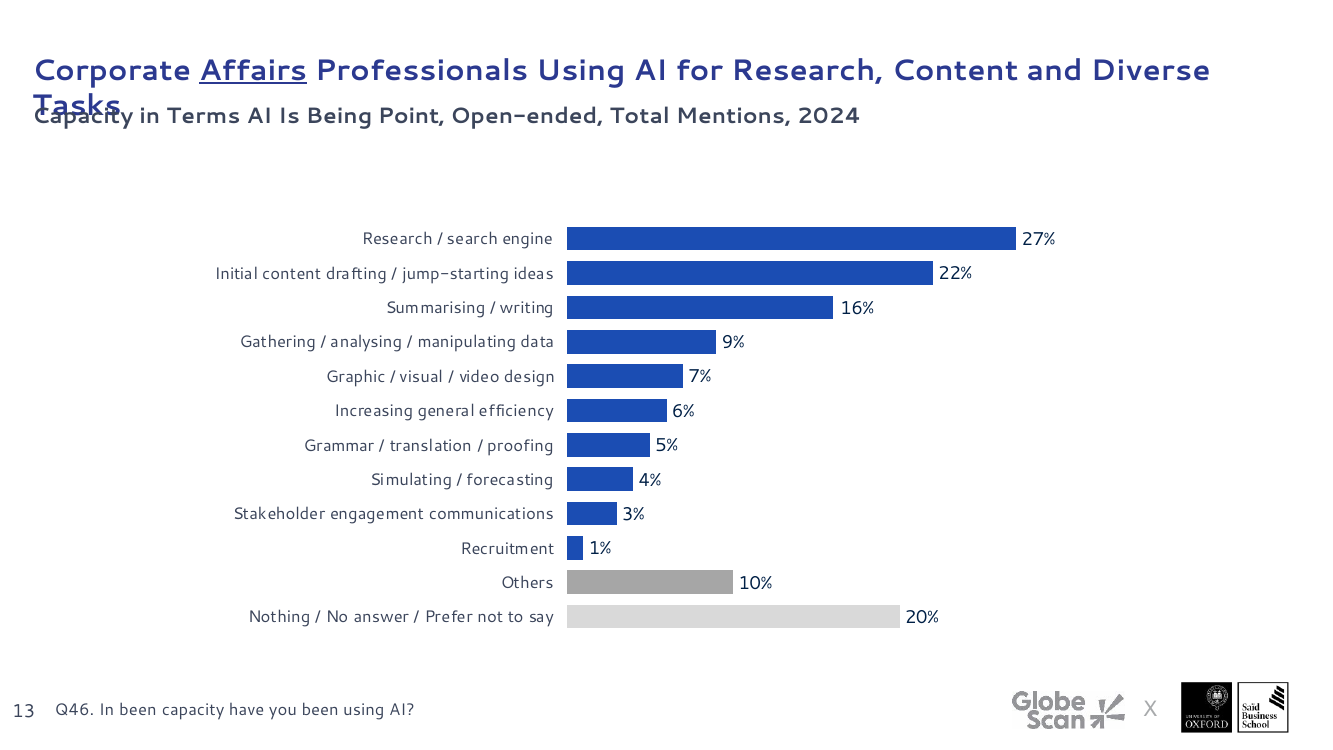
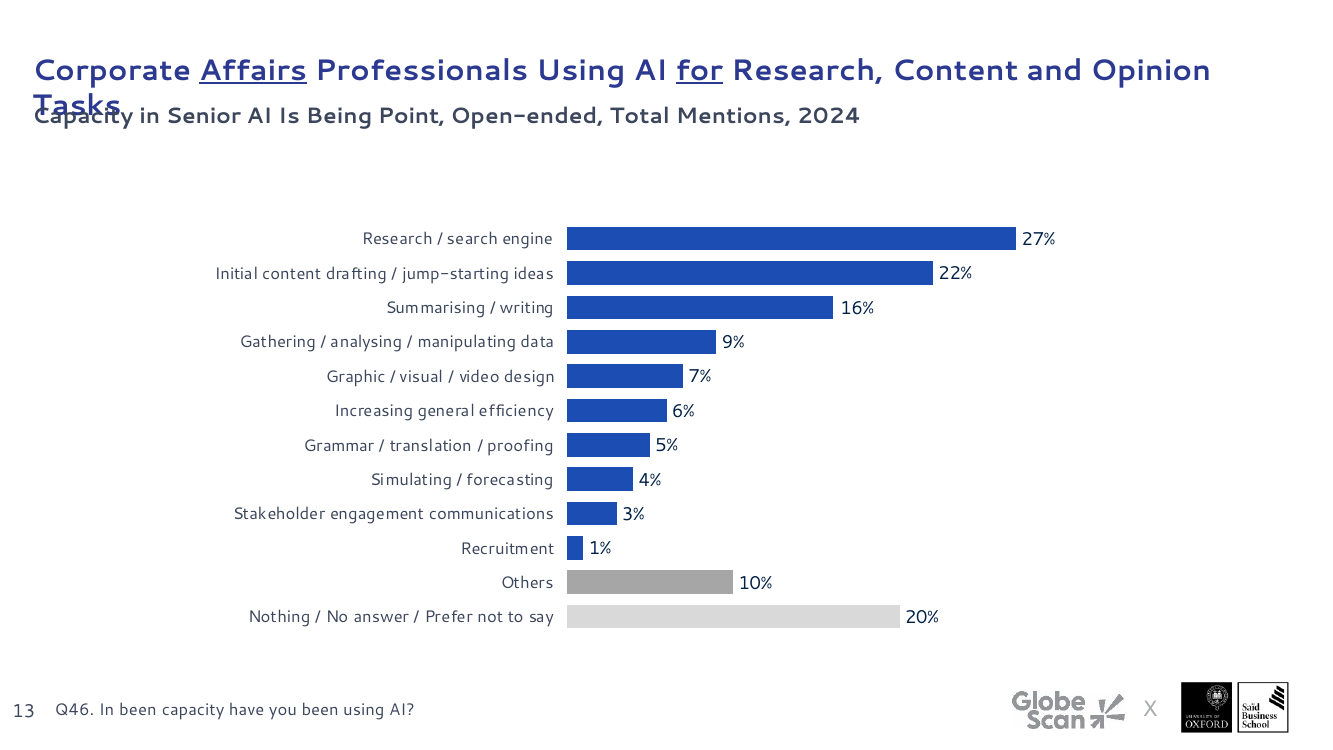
for underline: none -> present
Diverse: Diverse -> Opinion
Terms: Terms -> Senior
